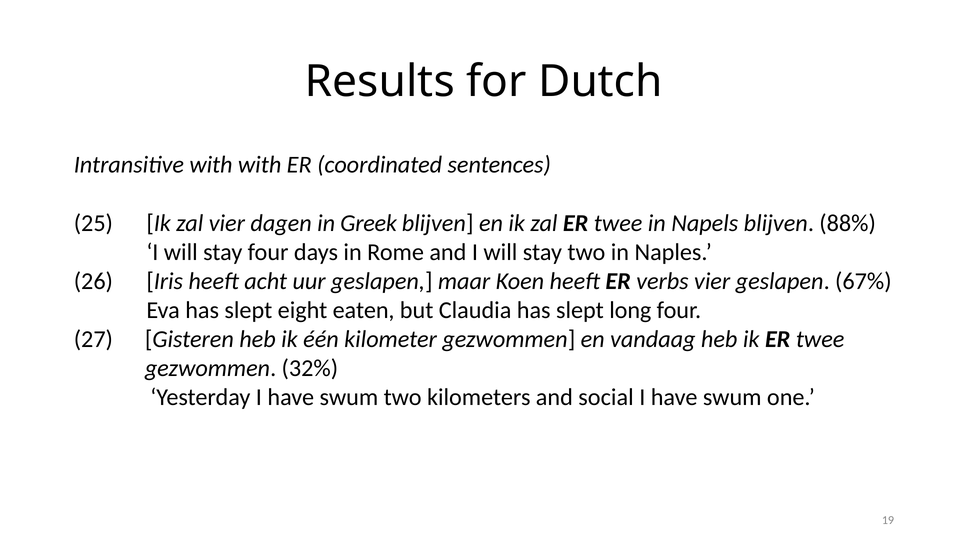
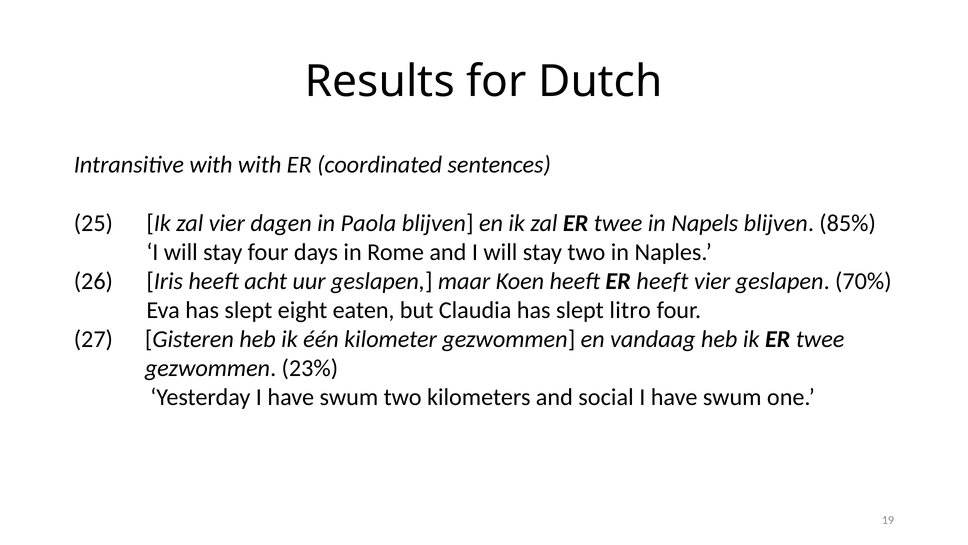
Greek: Greek -> Paola
88%: 88% -> 85%
ER verbs: verbs -> heeft
67%: 67% -> 70%
long: long -> litro
32%: 32% -> 23%
